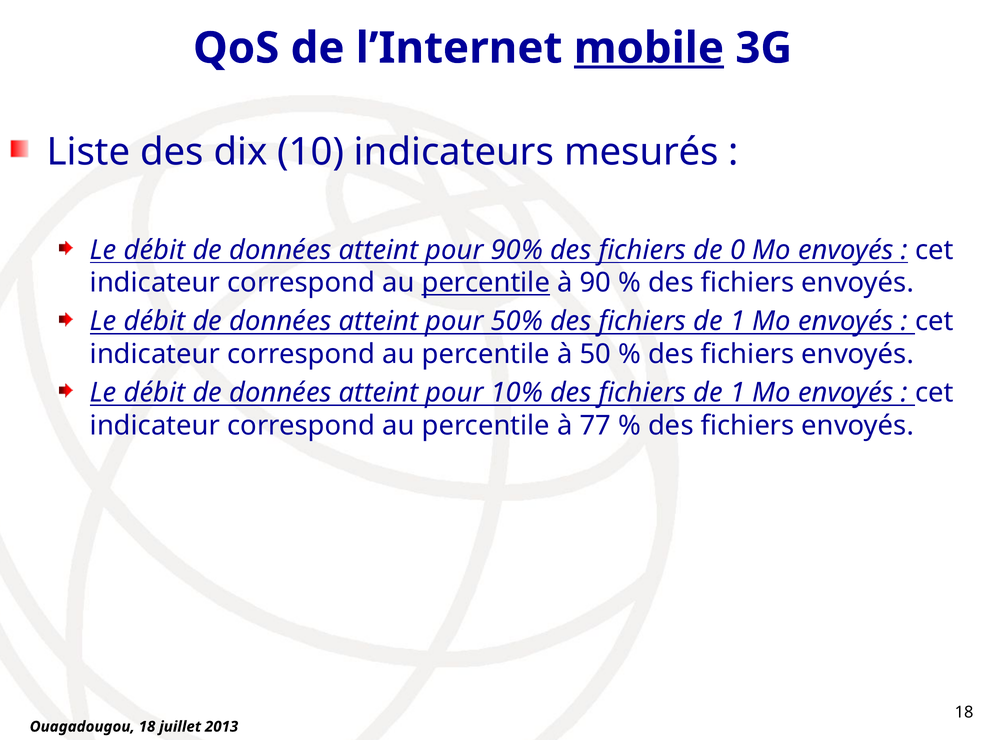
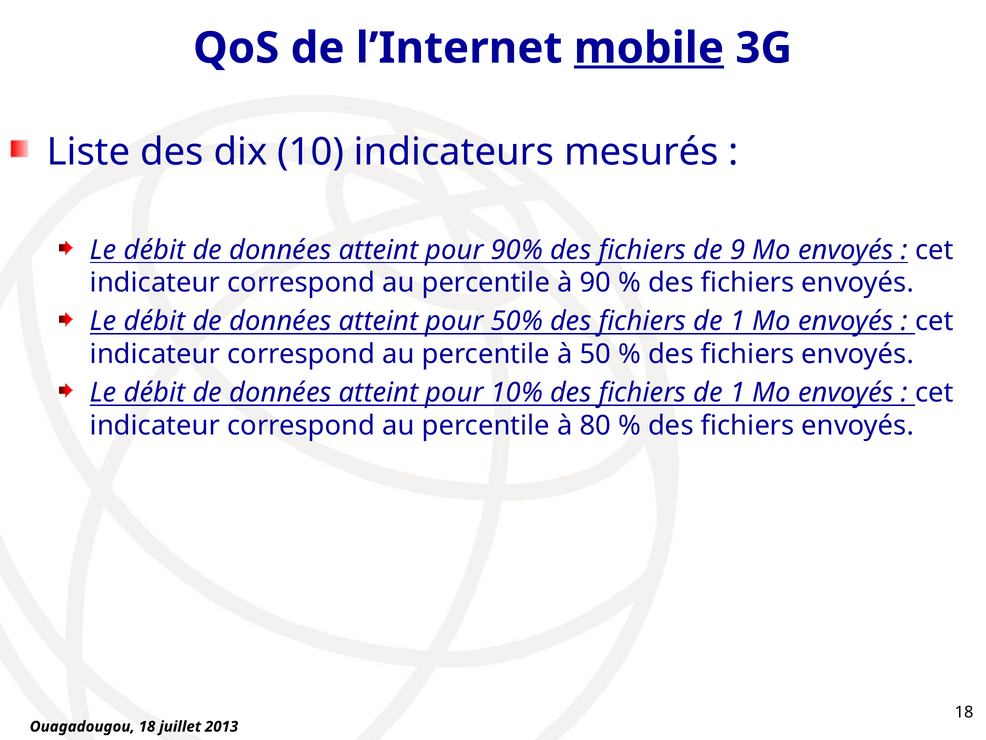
0: 0 -> 9
percentile at (486, 283) underline: present -> none
77: 77 -> 80
